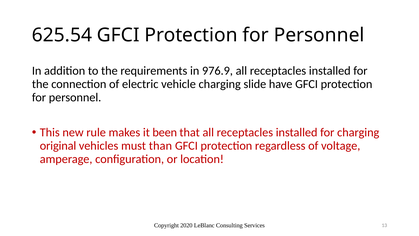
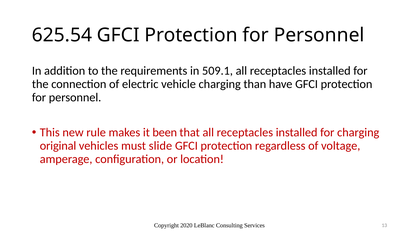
976.9: 976.9 -> 509.1
slide: slide -> than
than: than -> slide
